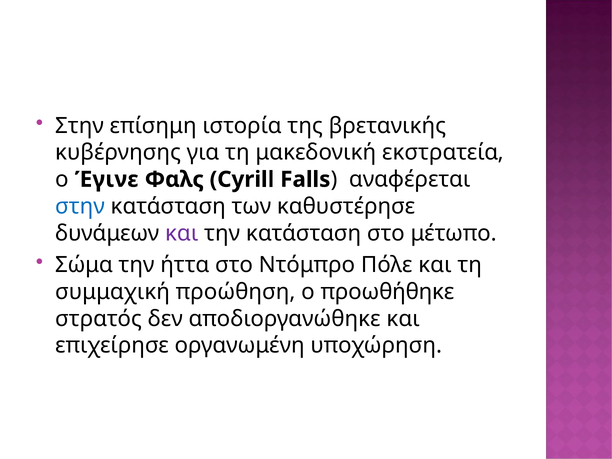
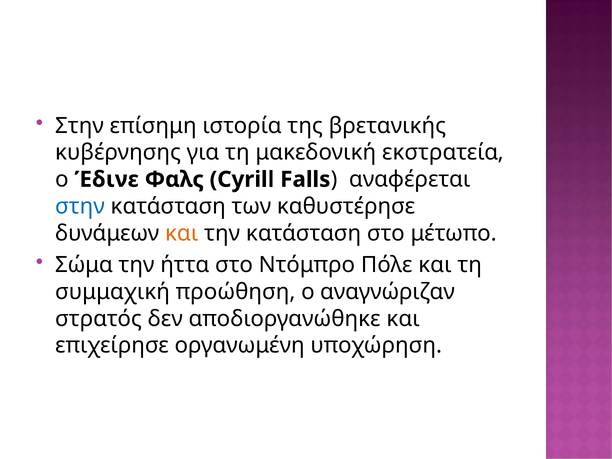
Έγινε: Έγινε -> Έδινε
και at (182, 233) colour: purple -> orange
προωθήθηκε: προωθήθηκε -> αναγνώριζαν
